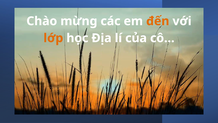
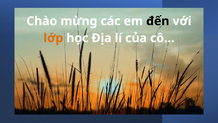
đến colour: orange -> black
